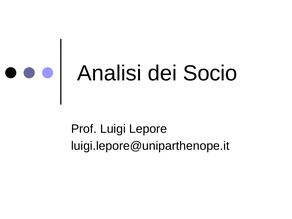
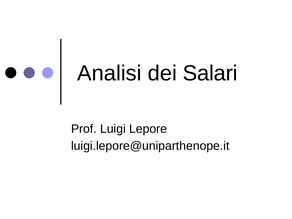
Socio: Socio -> Salari
